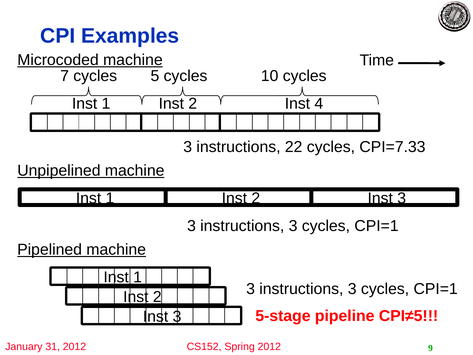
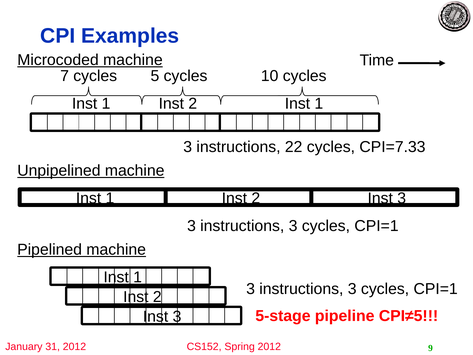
4 at (319, 104): 4 -> 1
